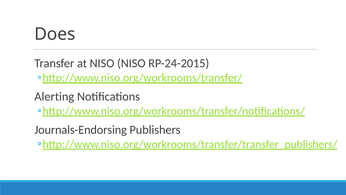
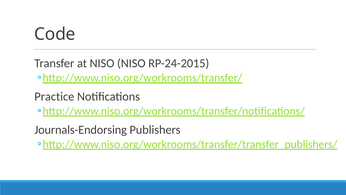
Does: Does -> Code
Alerting: Alerting -> Practice
